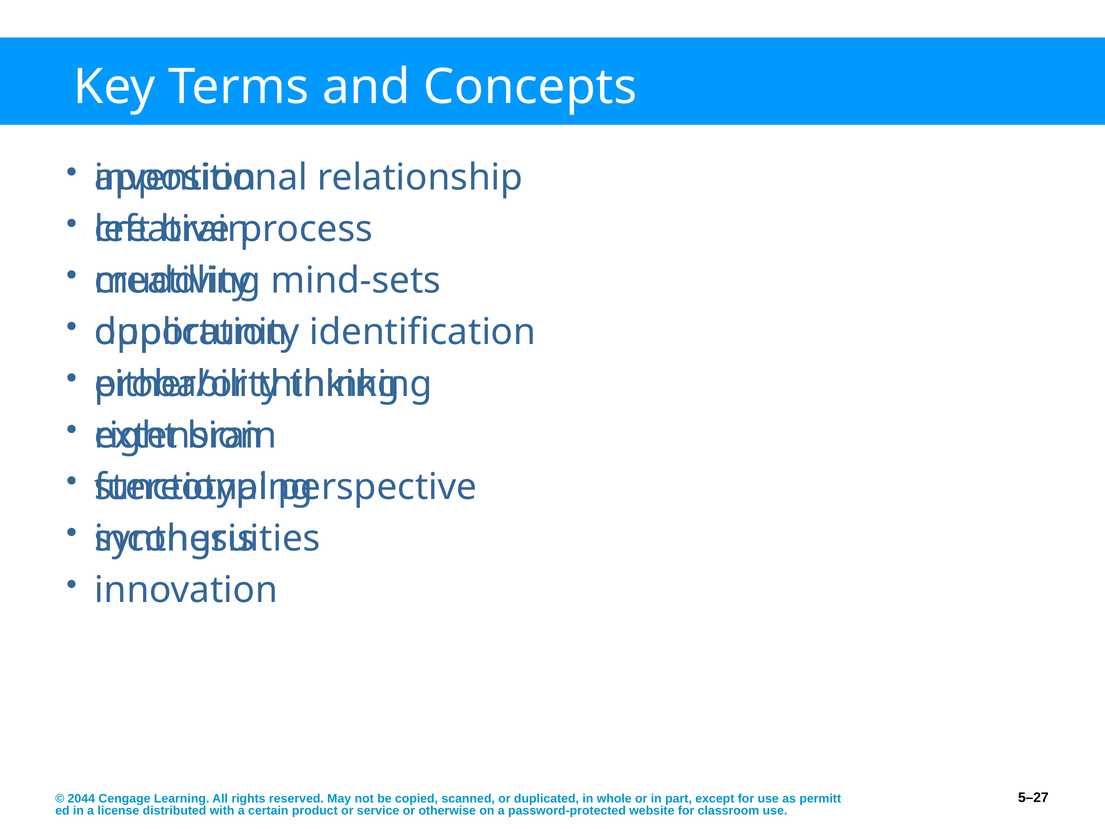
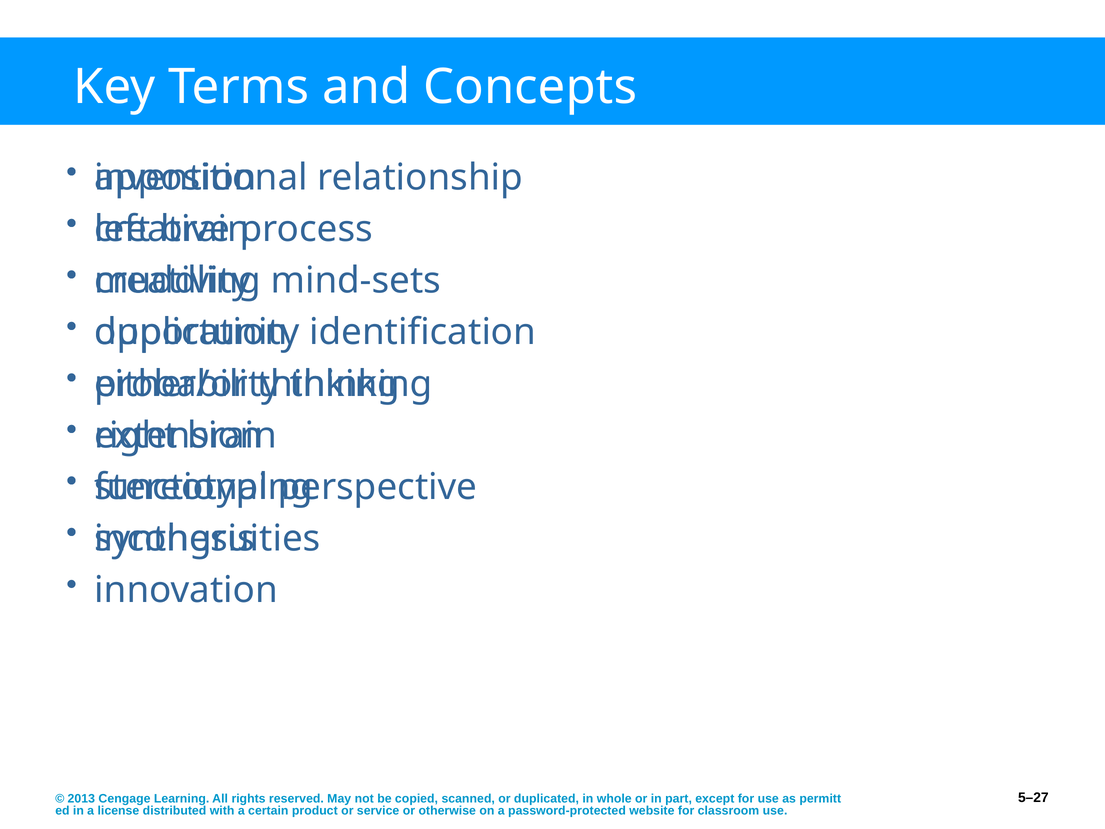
2044: 2044 -> 2013
